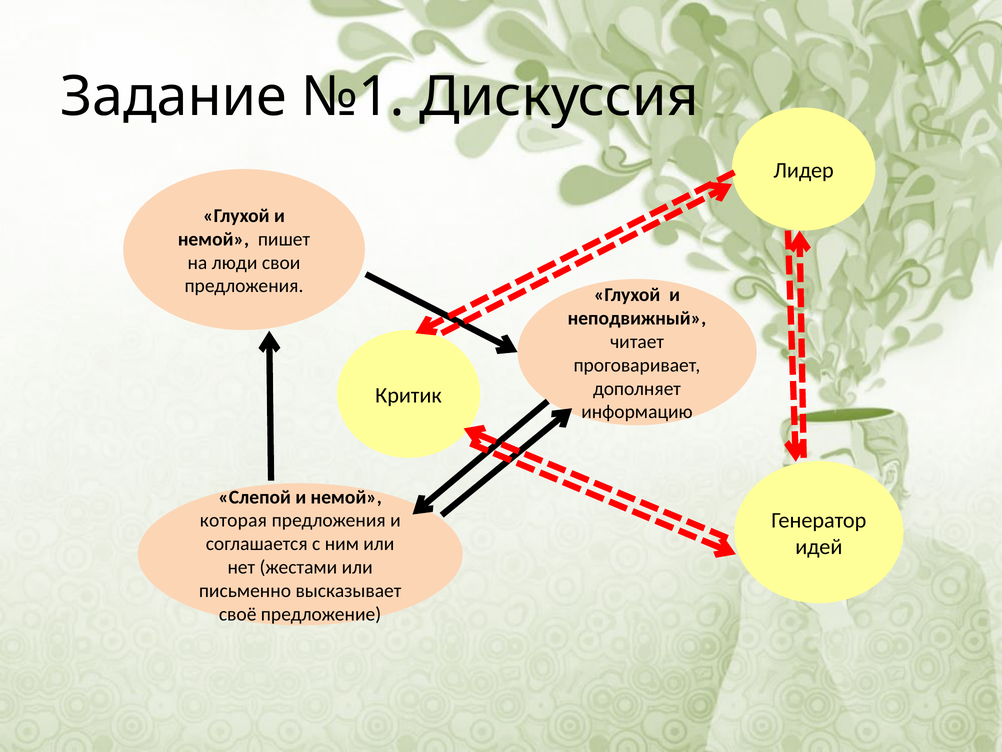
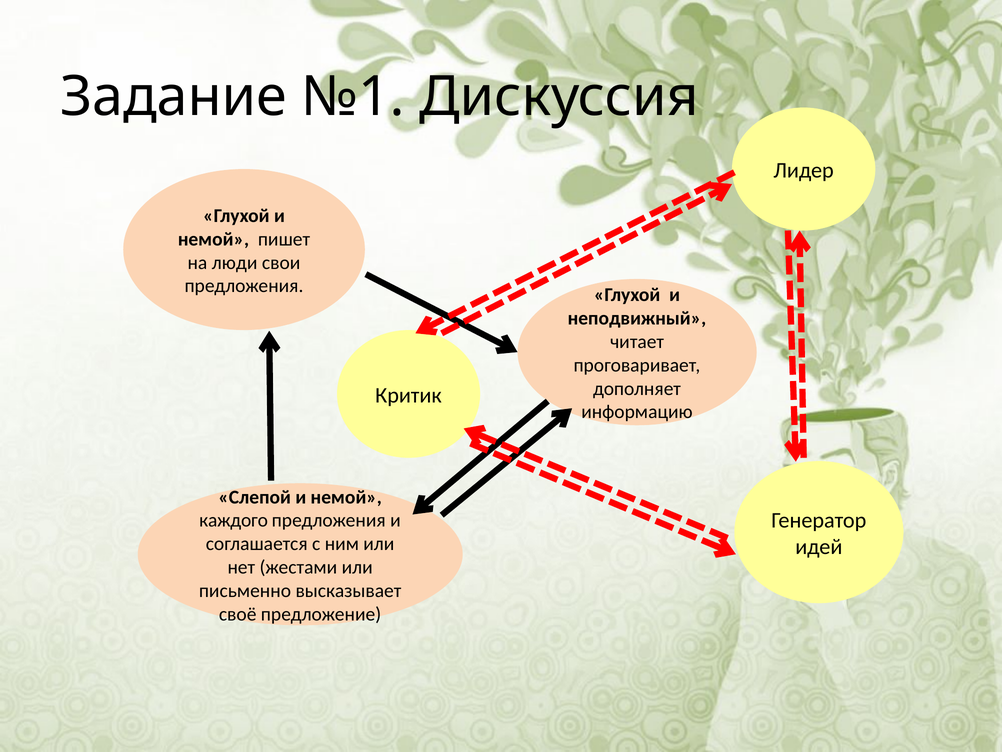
которая: которая -> каждого
